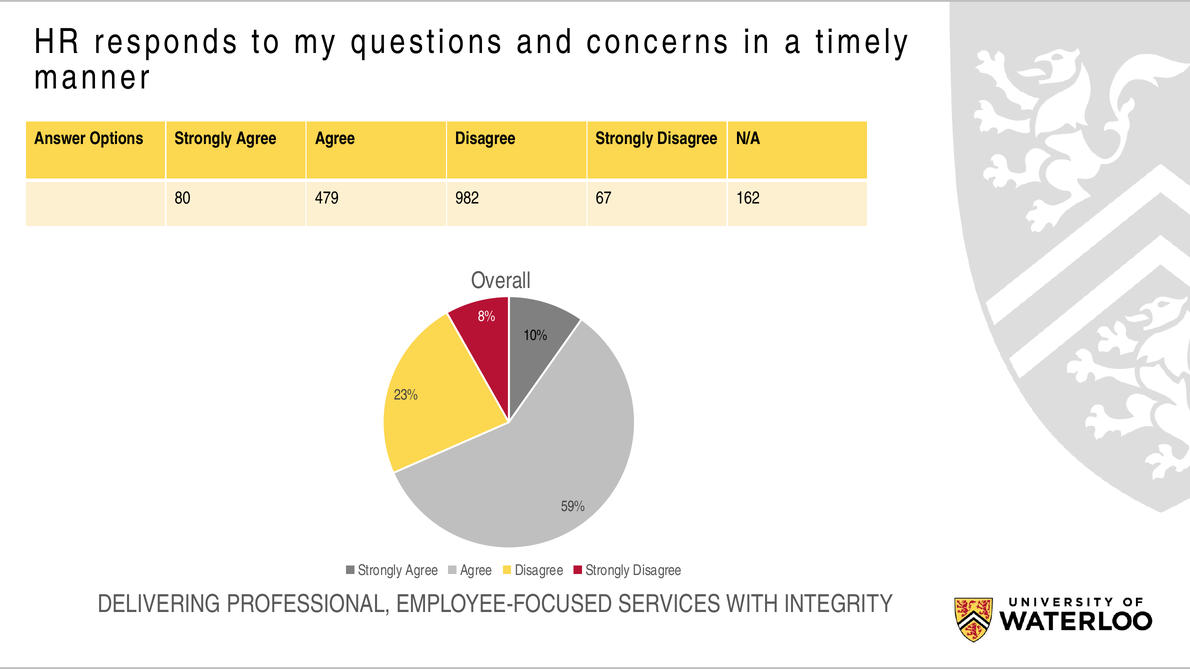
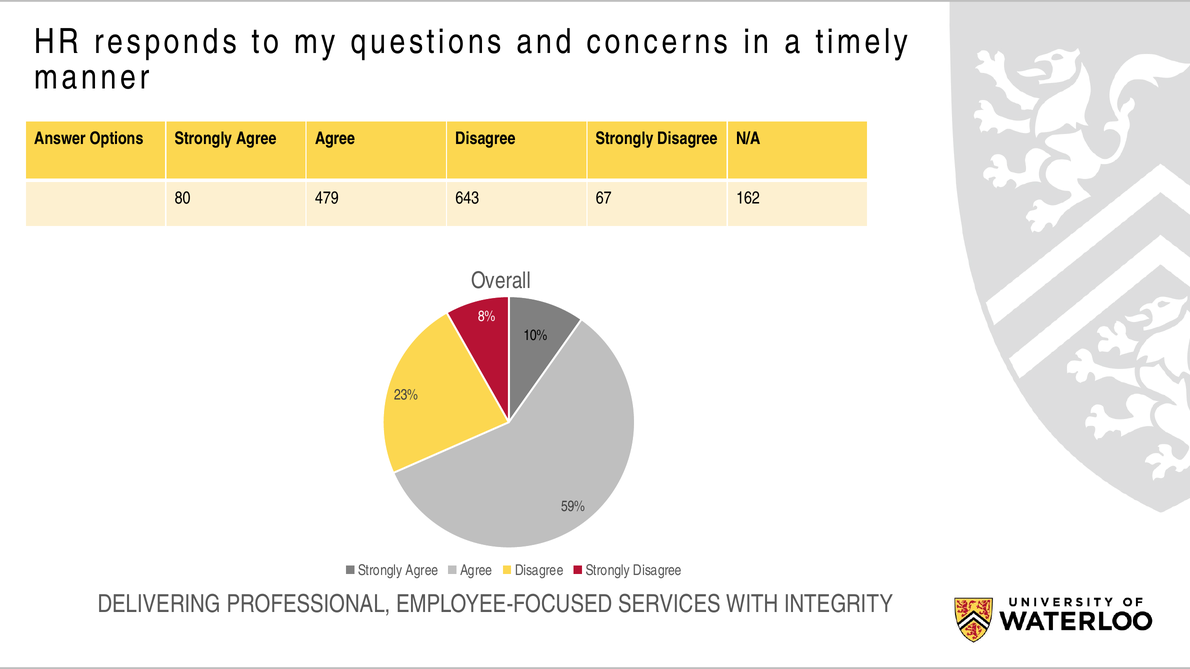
982: 982 -> 643
